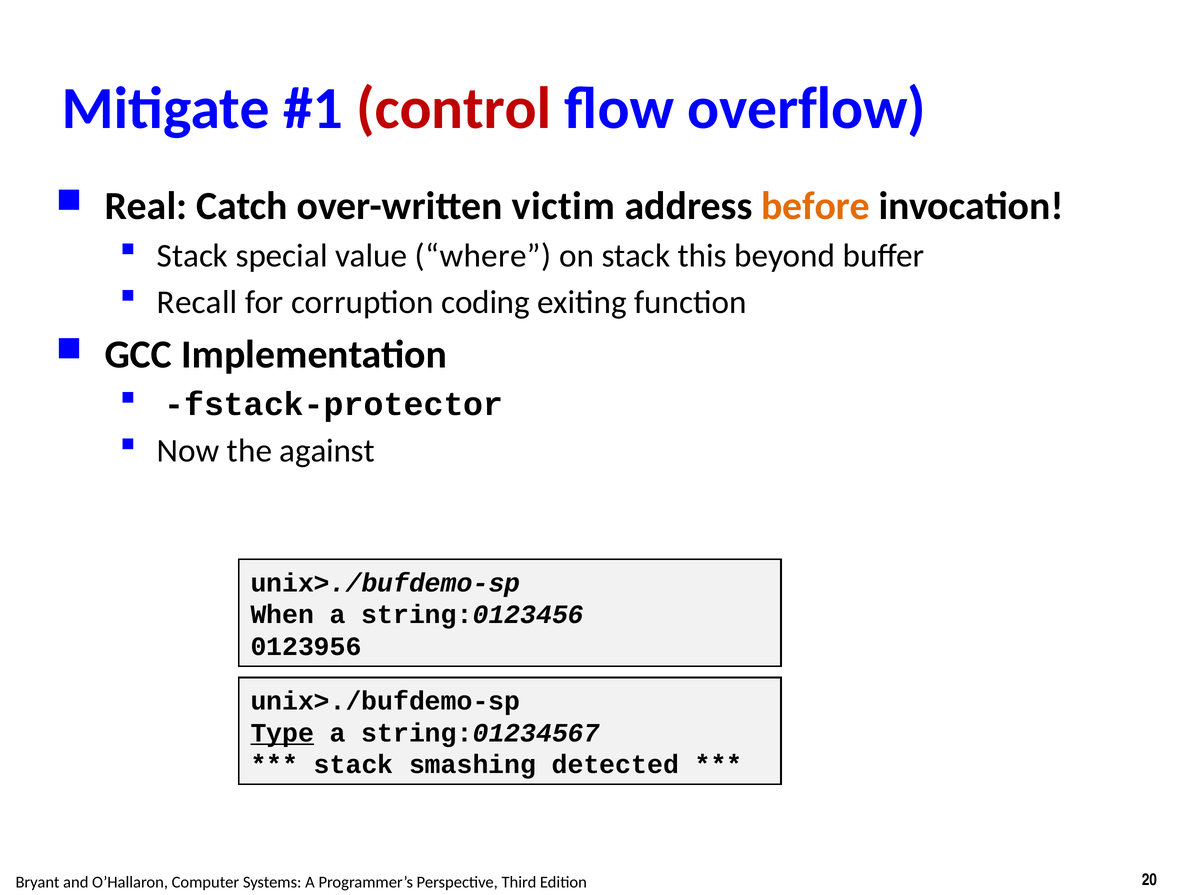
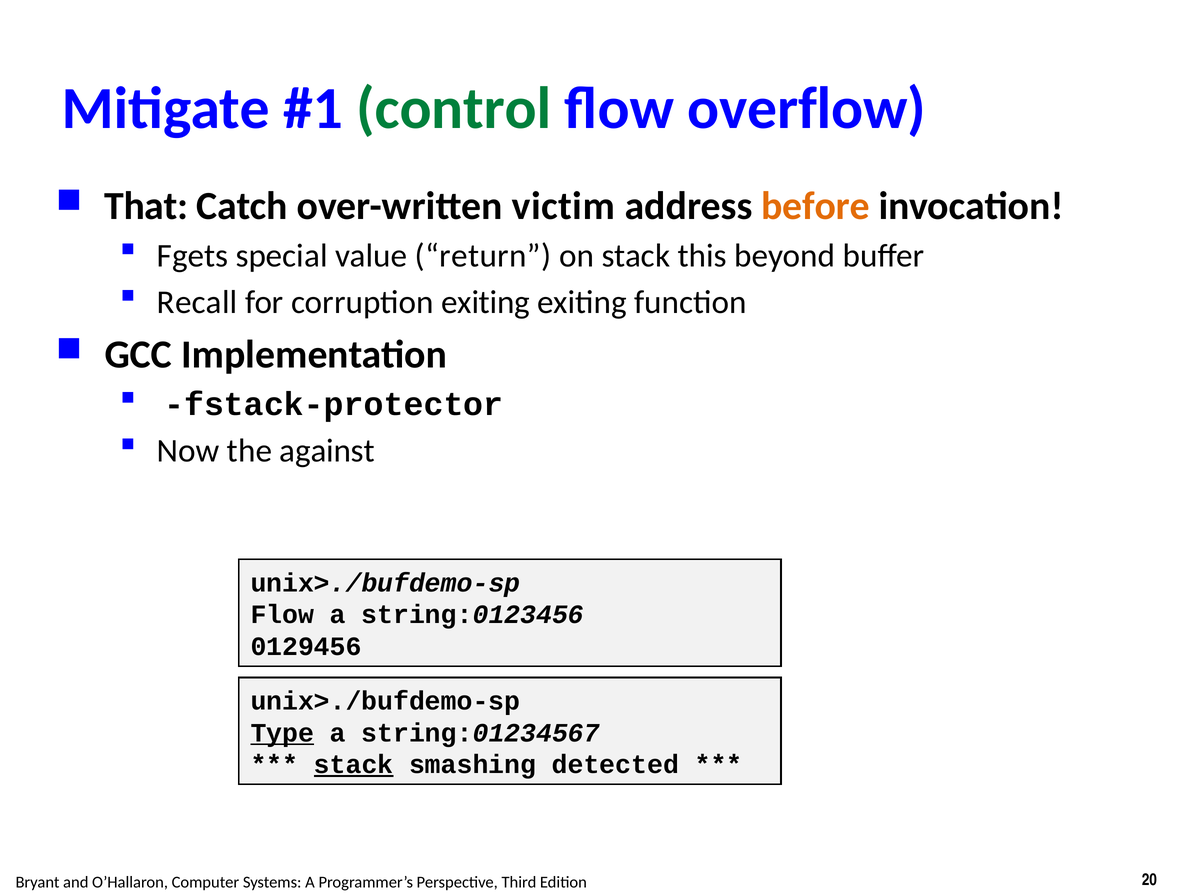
control colour: red -> green
Real: Real -> That
Stack at (192, 256): Stack -> Fgets
where: where -> return
corruption coding: coding -> exiting
When at (282, 615): When -> Flow
0123956: 0123956 -> 0129456
stack at (354, 765) underline: none -> present
